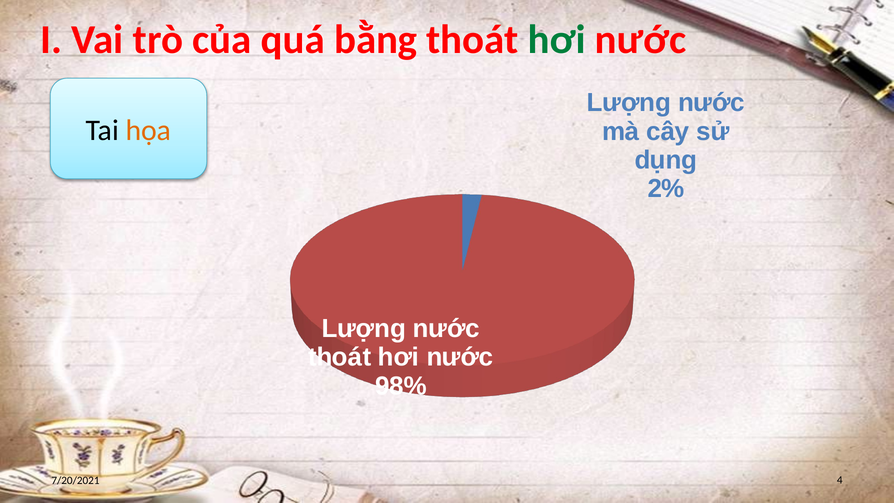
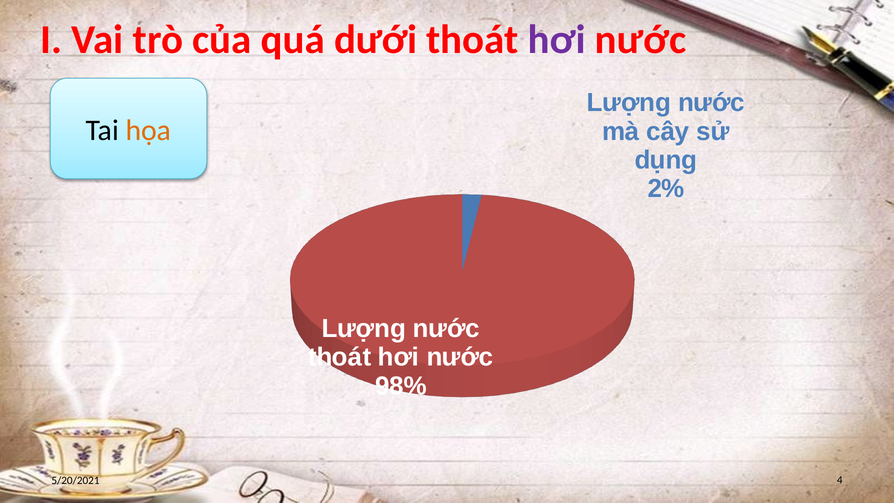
bằng: bằng -> dưới
hơi at (557, 40) colour: green -> purple
7/20/2021: 7/20/2021 -> 5/20/2021
